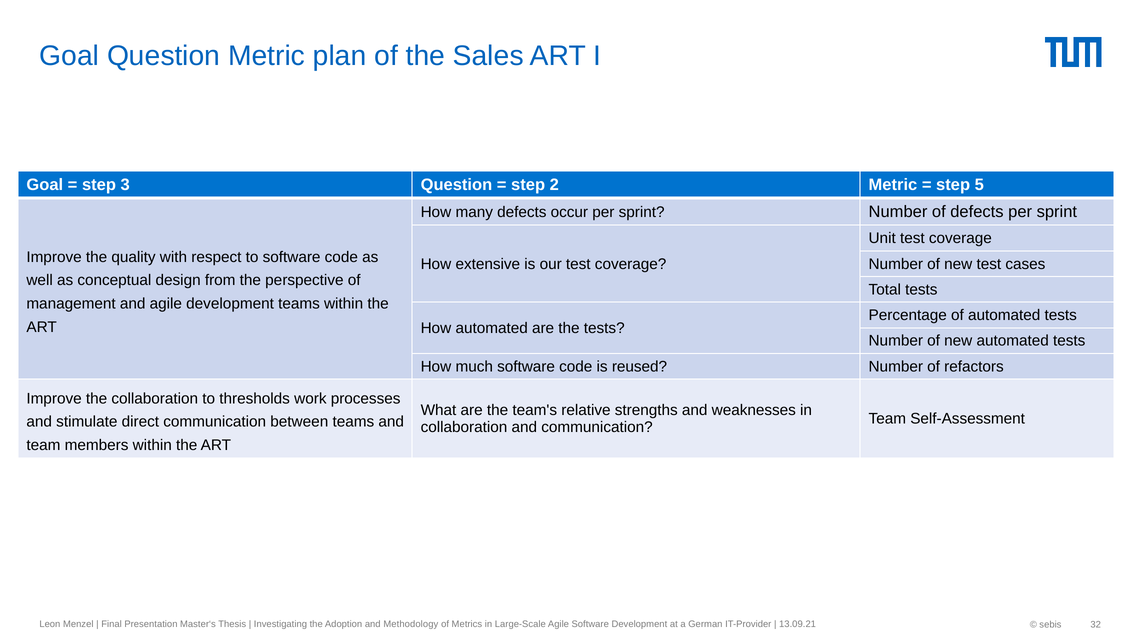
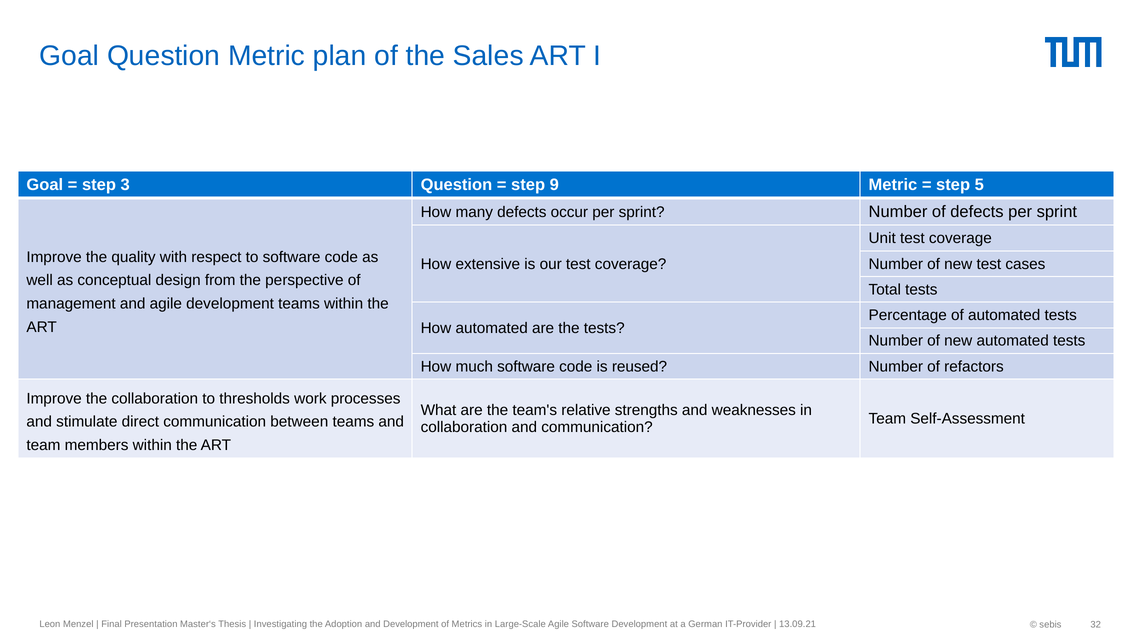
2: 2 -> 9
and Methodology: Methodology -> Development
